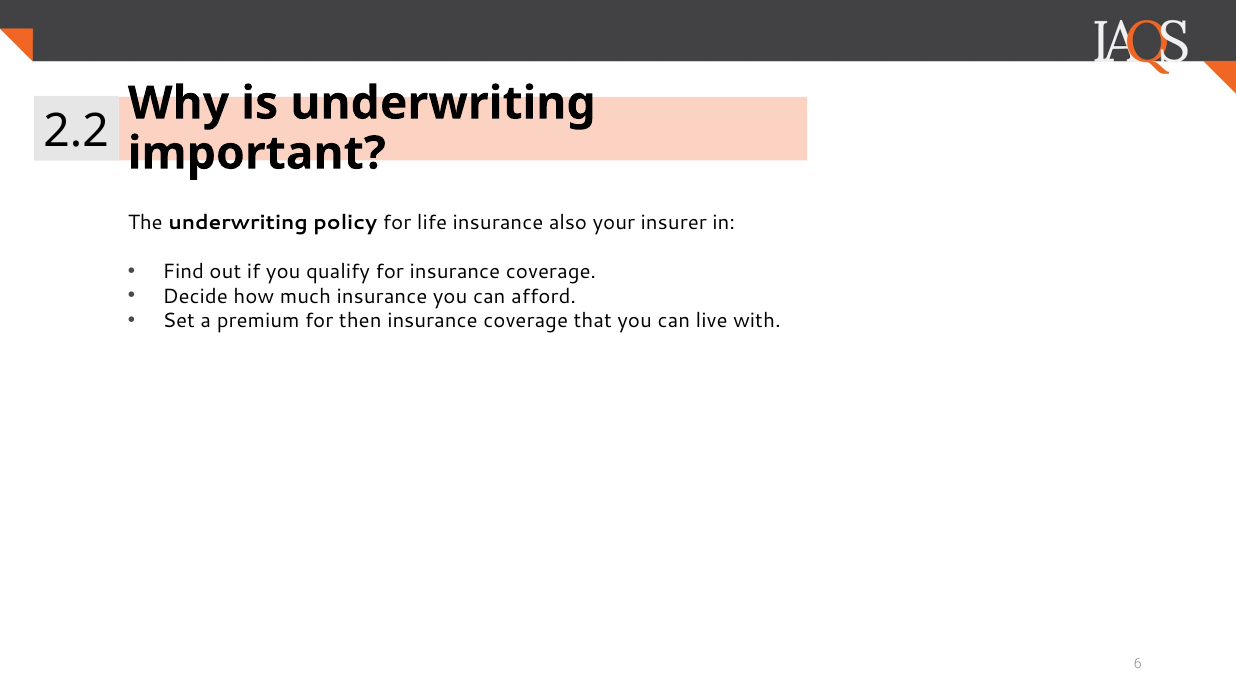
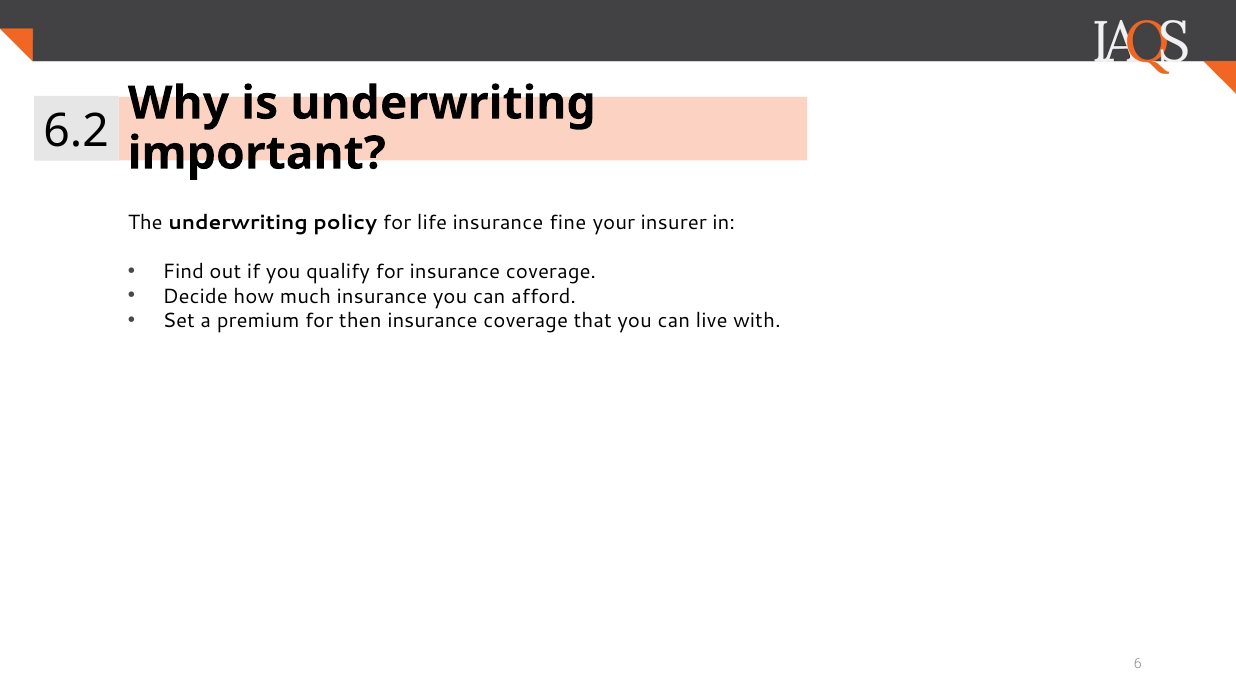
2.2: 2.2 -> 6.2
also: also -> fine
